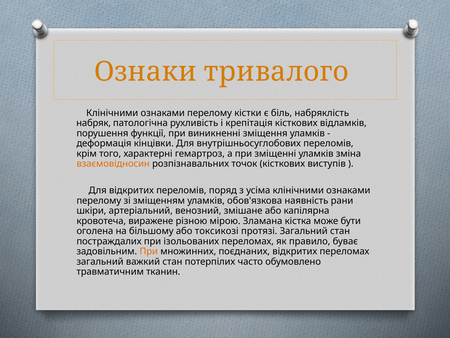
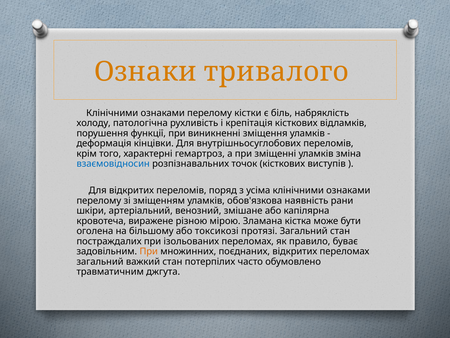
набряк: набряк -> холоду
взаємовідносин colour: orange -> blue
тканин: тканин -> джгута
